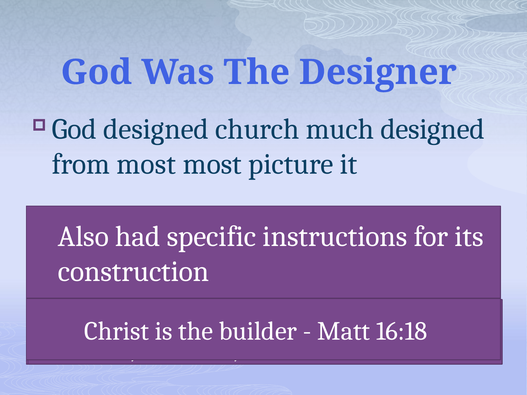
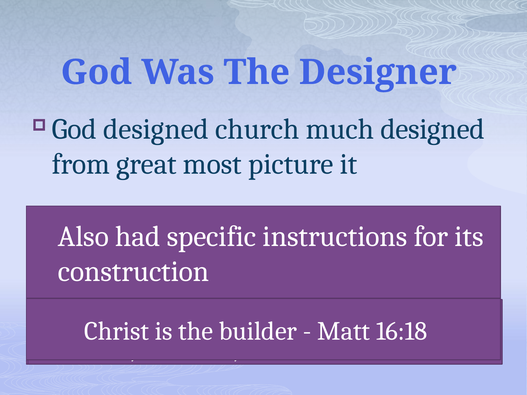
from most: most -> great
